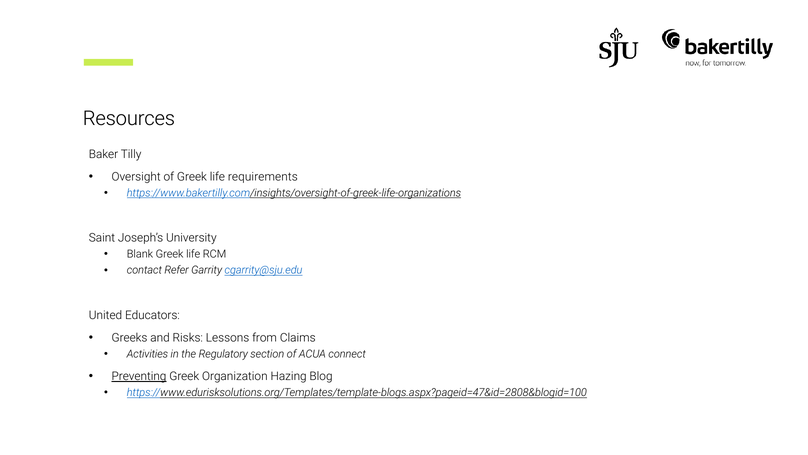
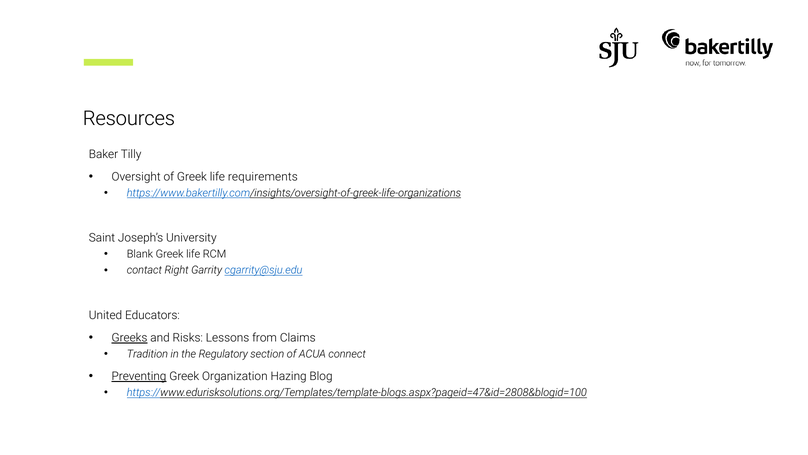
Refer: Refer -> Right
Greeks underline: none -> present
Activities: Activities -> Tradition
